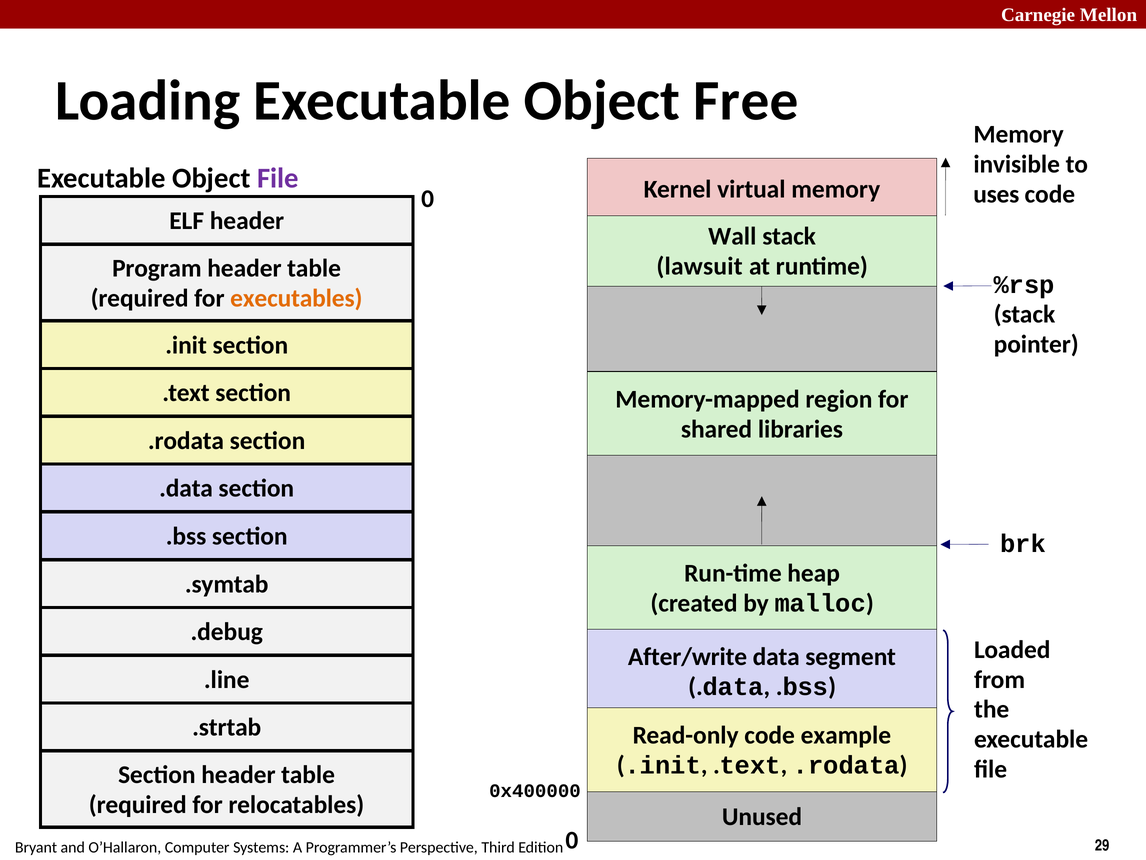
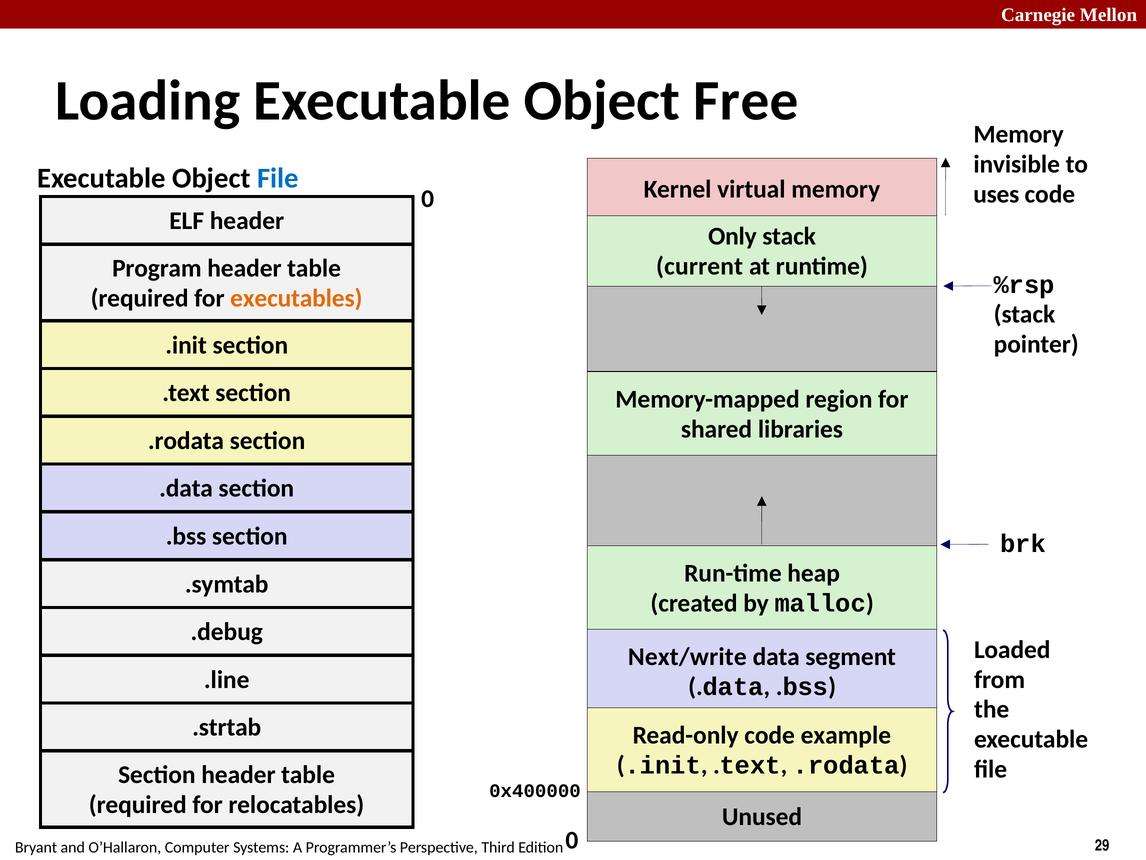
File at (278, 178) colour: purple -> blue
Wall: Wall -> Only
lawsuit: lawsuit -> current
After/write: After/write -> Next/write
